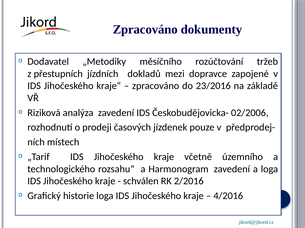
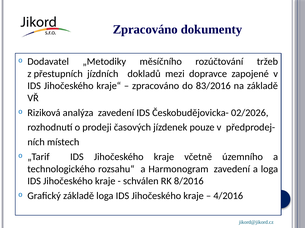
23/2016: 23/2016 -> 83/2016
02/2006: 02/2006 -> 02/2026
2/2016: 2/2016 -> 8/2016
Grafický historie: historie -> základě
